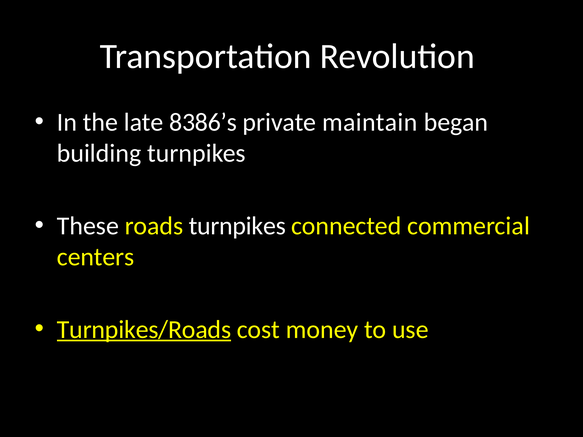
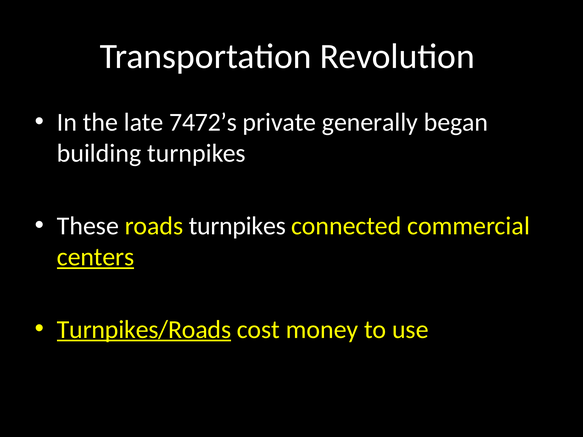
8386’s: 8386’s -> 7472’s
maintain: maintain -> generally
centers underline: none -> present
